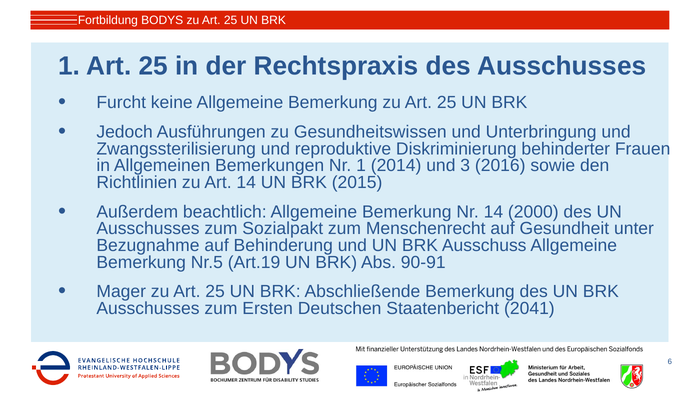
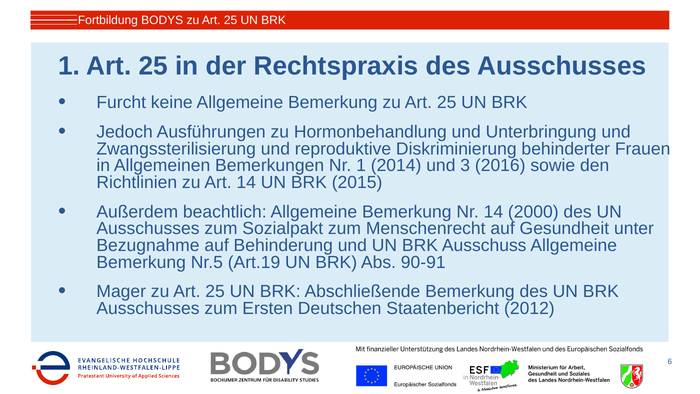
Gesundheitswissen: Gesundheitswissen -> Hormonbehandlung
2041: 2041 -> 2012
